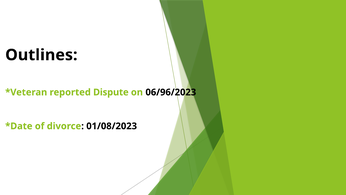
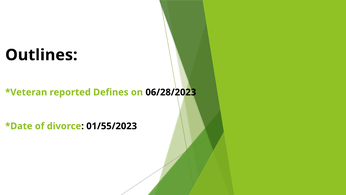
Dispute: Dispute -> Defines
06/96/2023: 06/96/2023 -> 06/28/2023
01/08/2023: 01/08/2023 -> 01/55/2023
